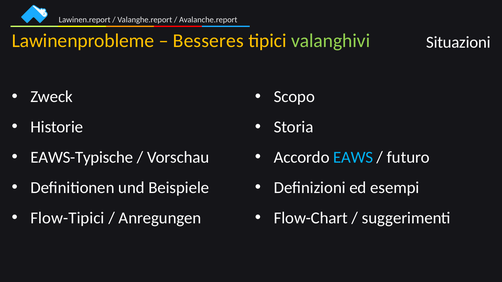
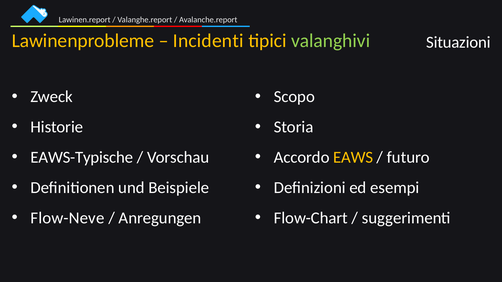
Besseres: Besseres -> Incidenti
EAWS colour: light blue -> yellow
Flow-Tipici: Flow-Tipici -> Flow-Neve
